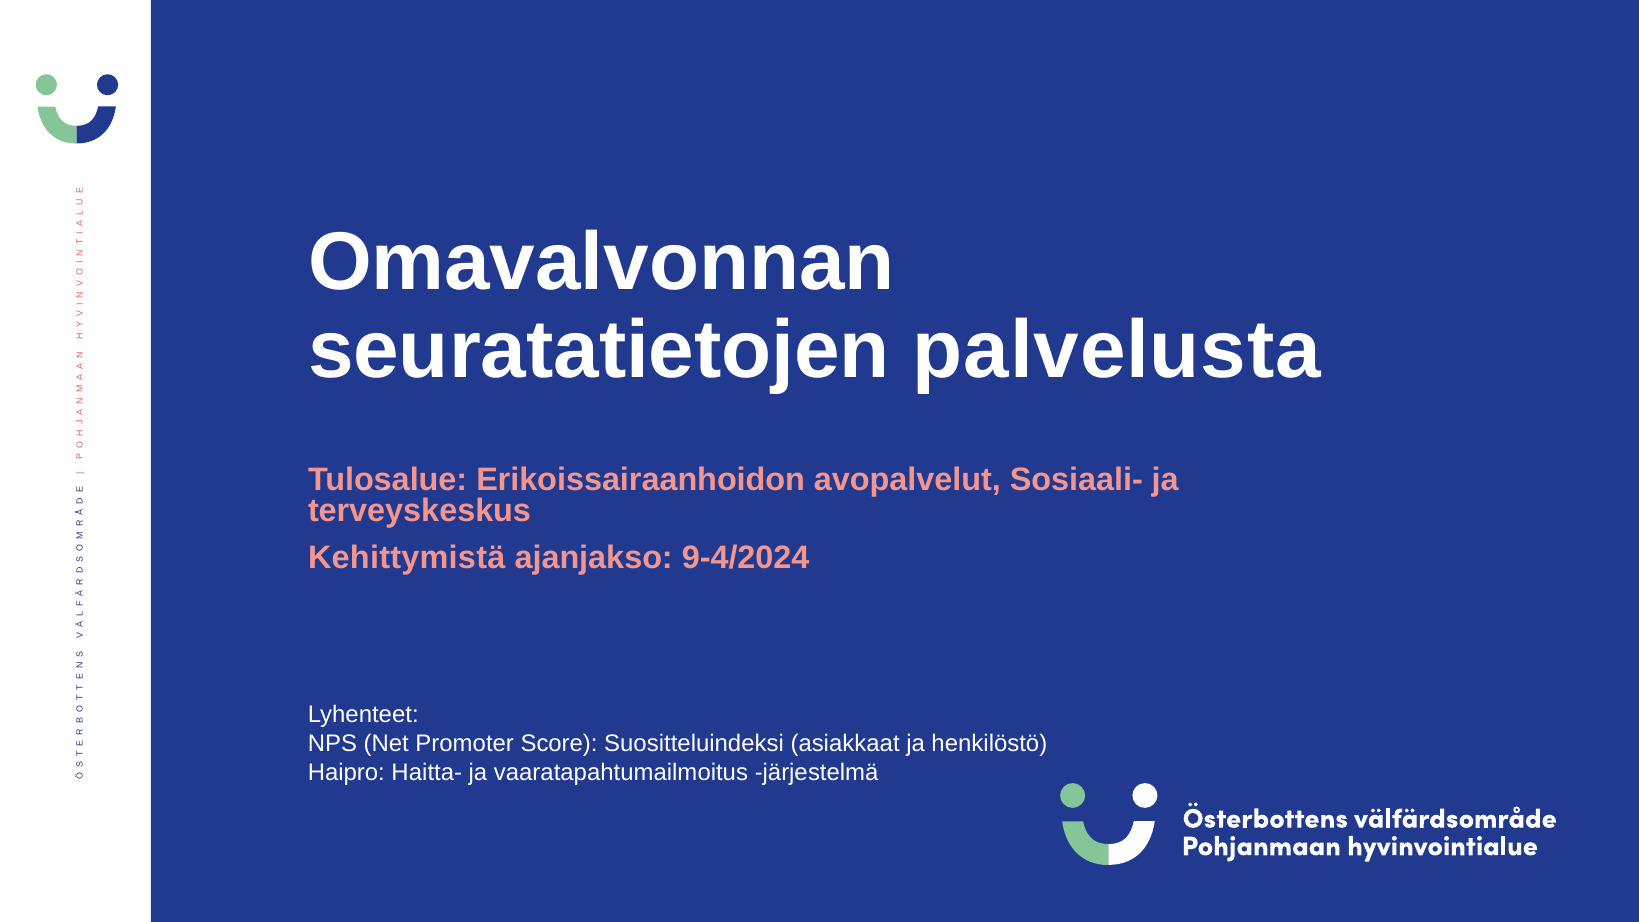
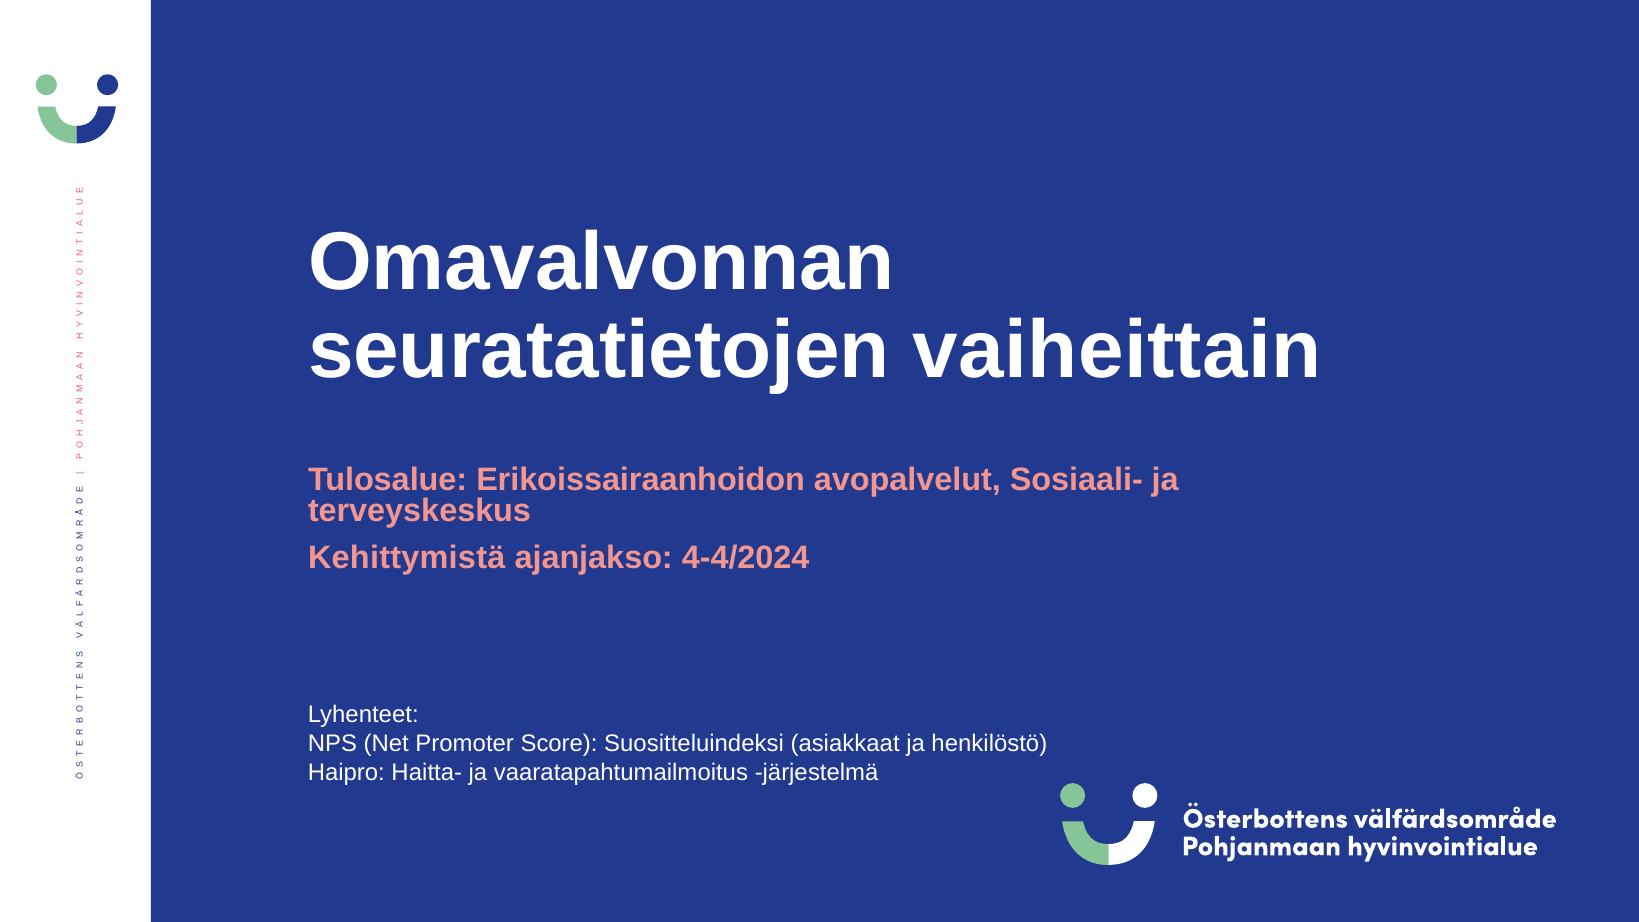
palvelusta: palvelusta -> vaiheittain
9-4/2024: 9-4/2024 -> 4-4/2024
